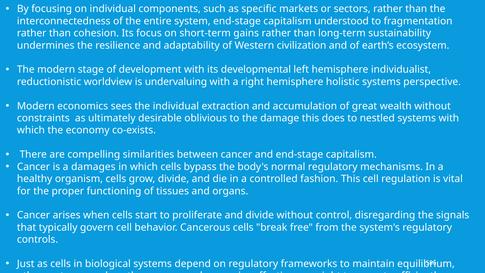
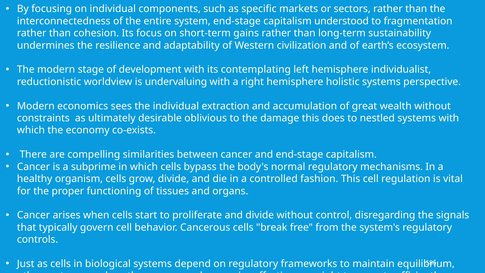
developmental: developmental -> contemplating
damages: damages -> subprime
